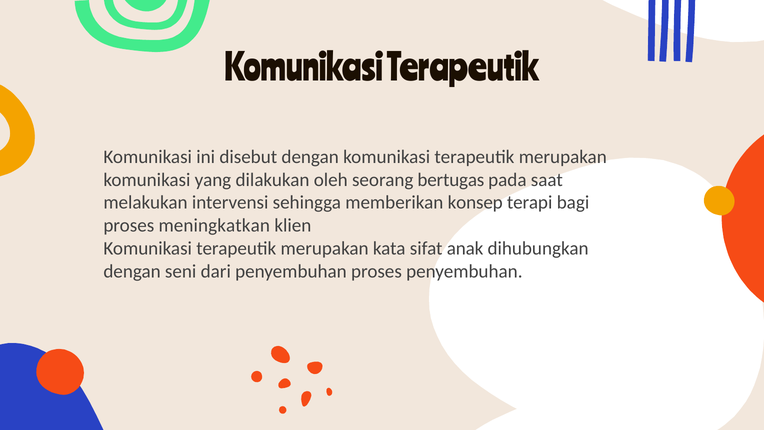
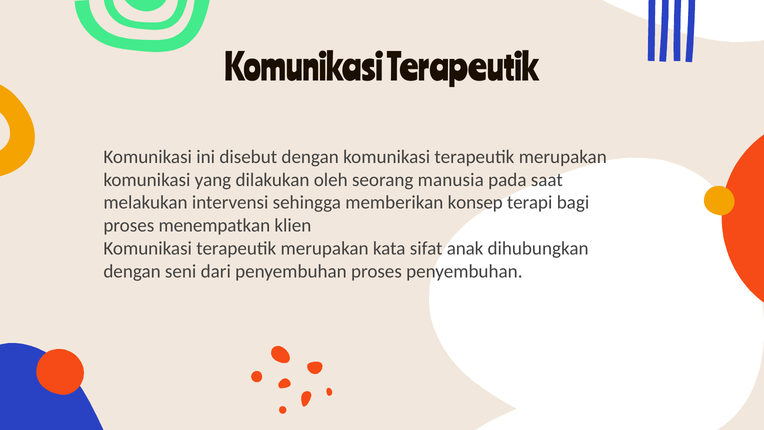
bertugas: bertugas -> manusia
meningkatkan: meningkatkan -> menempatkan
